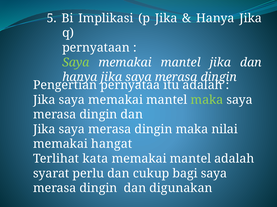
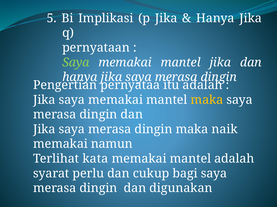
maka at (207, 100) colour: light green -> yellow
nilai: nilai -> naik
hangat: hangat -> namun
